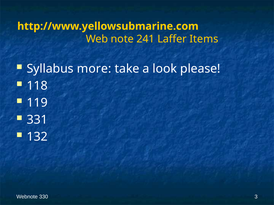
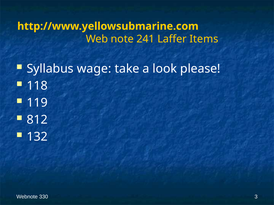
more: more -> wage
331: 331 -> 812
